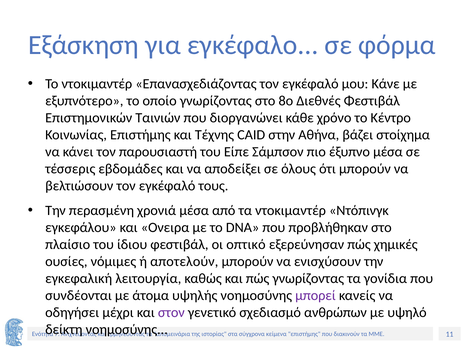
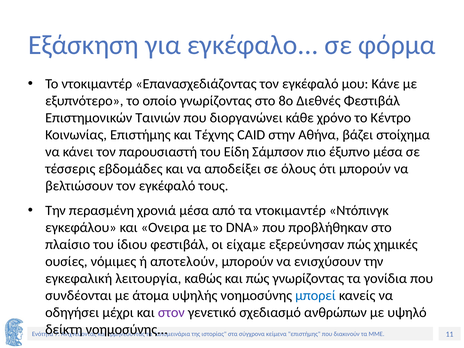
Είπε: Είπε -> Είδη
οπτικό: οπτικό -> είχαμε
μπορεί colour: purple -> blue
